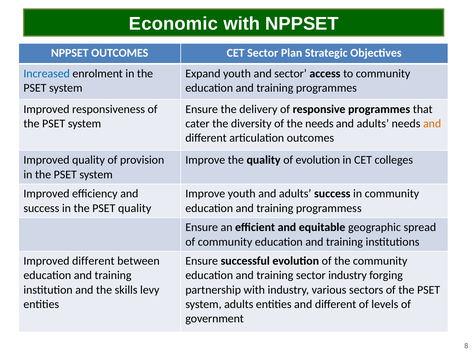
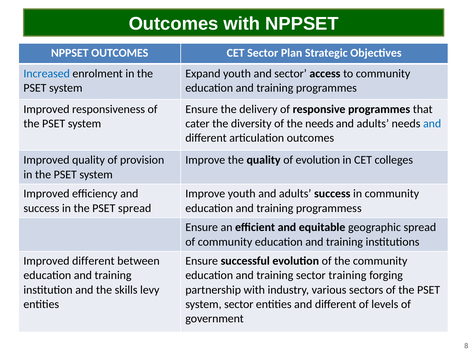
Economic at (173, 24): Economic -> Outcomes
and at (432, 123) colour: orange -> blue
PSET quality: quality -> spread
sector industry: industry -> training
system adults: adults -> sector
